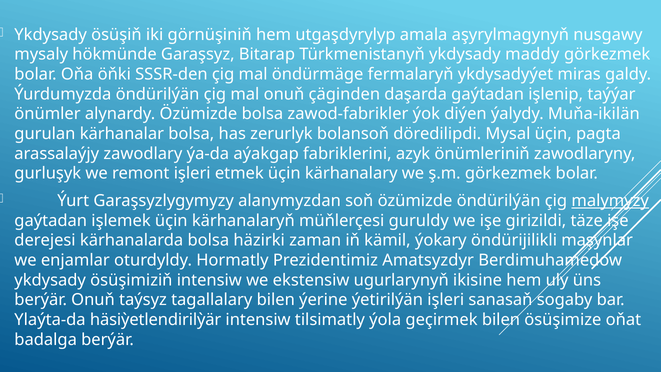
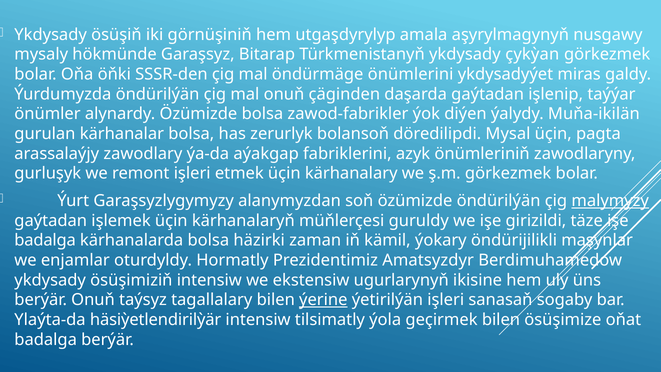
maddy: maddy -> çykỳan
fermalaryň: fermalaryň -> önümlerini
derejesi at (45, 240): derejesi -> badalga
ýerine underline: none -> present
